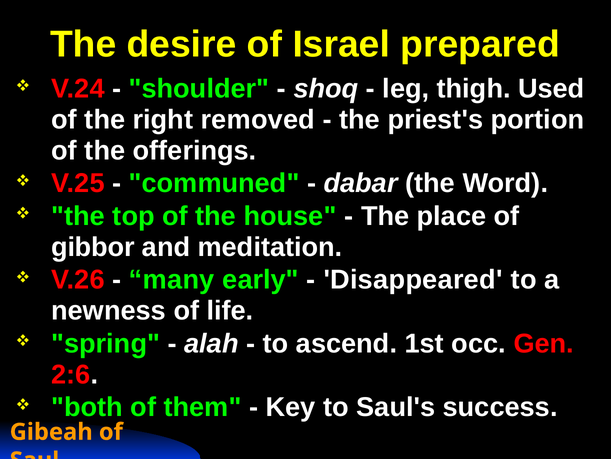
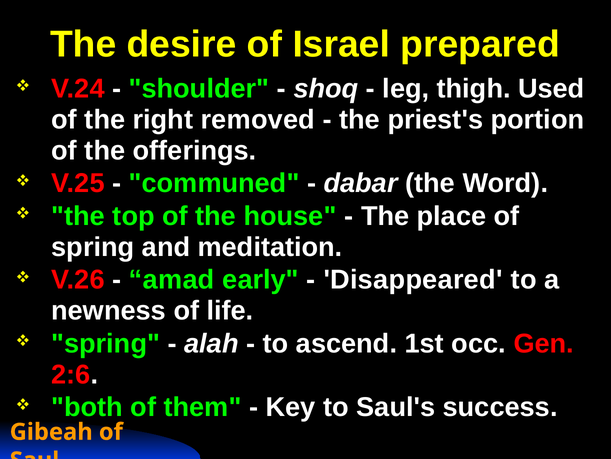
gibbor at (93, 247): gibbor -> spring
many: many -> amad
